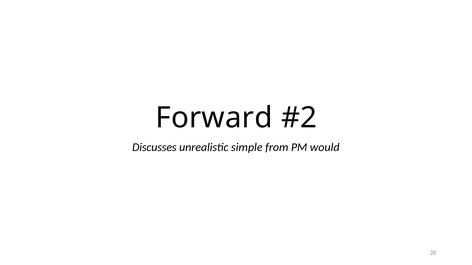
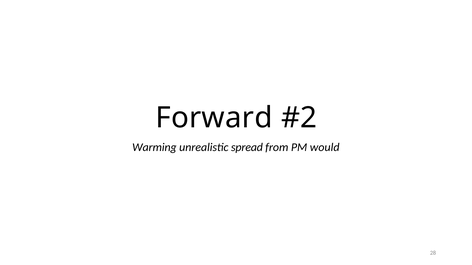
Discusses: Discusses -> Warming
simple: simple -> spread
